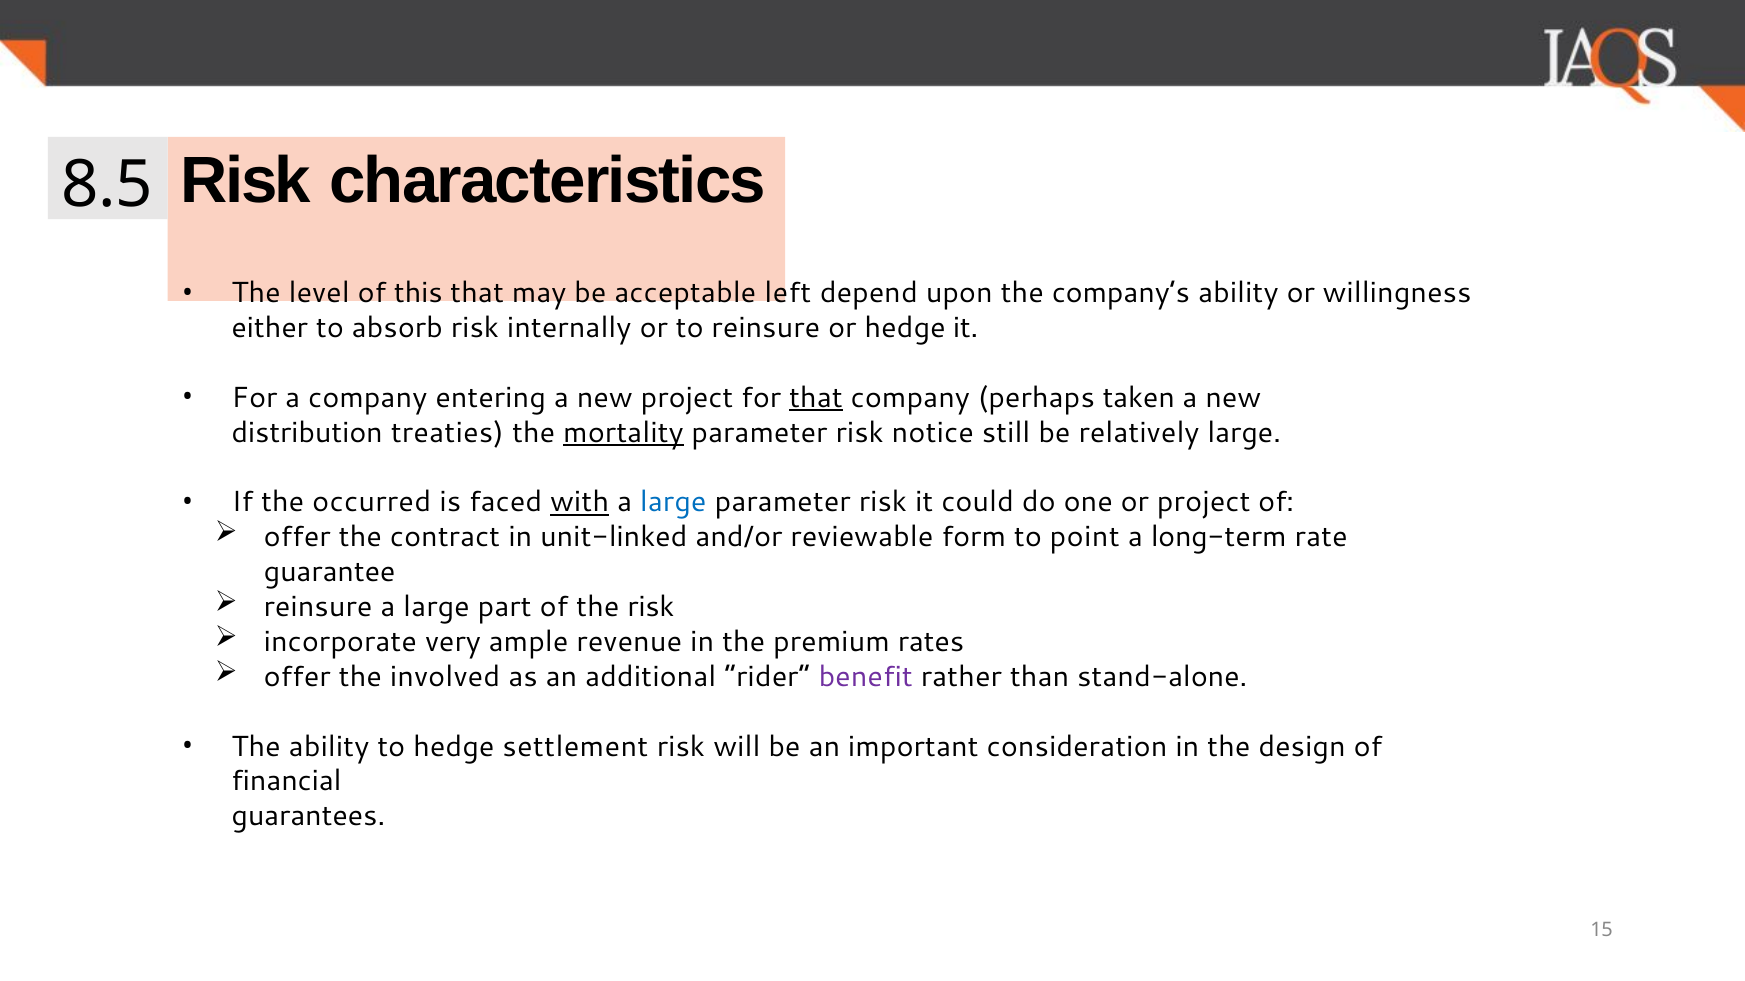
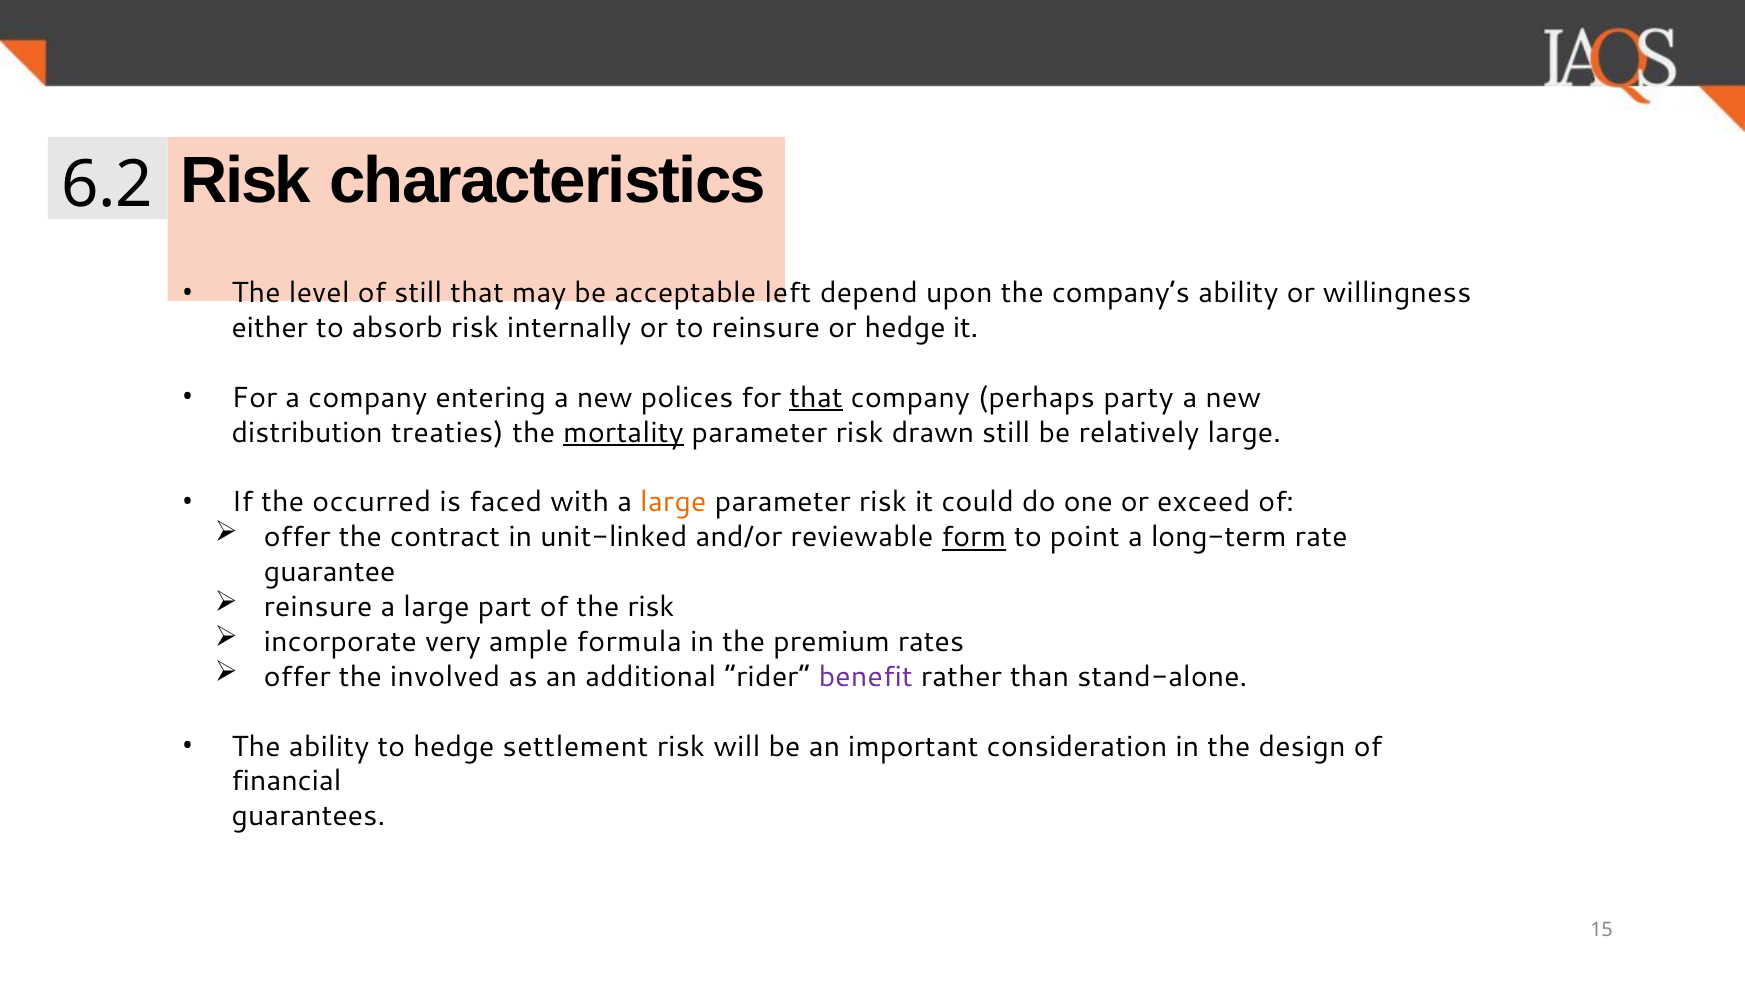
8.5: 8.5 -> 6.2
of this: this -> still
new project: project -> polices
taken: taken -> party
notice: notice -> drawn
with underline: present -> none
large at (673, 503) colour: blue -> orange
or project: project -> exceed
form underline: none -> present
revenue: revenue -> formula
